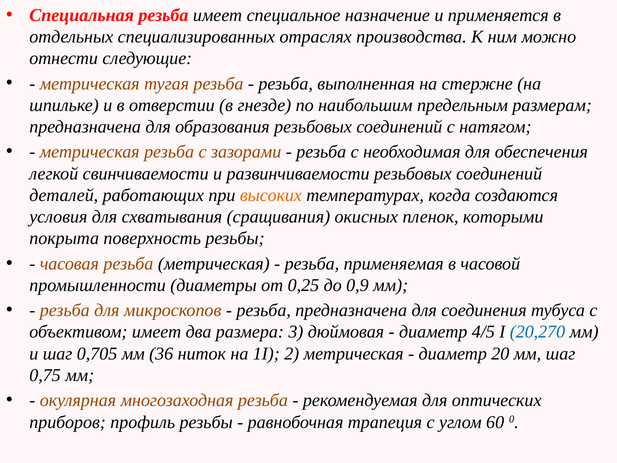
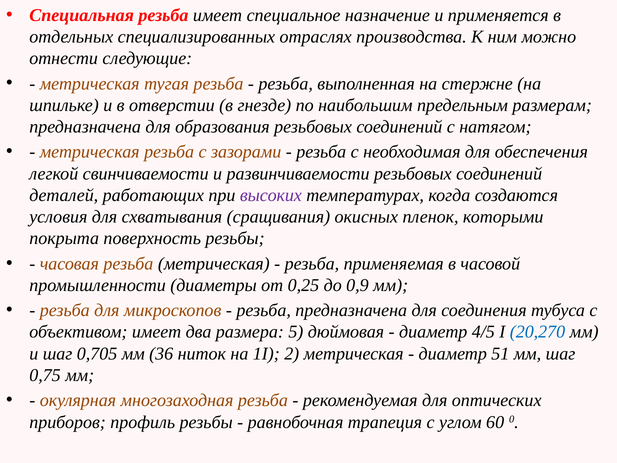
высоких colour: orange -> purple
3: 3 -> 5
20: 20 -> 51
